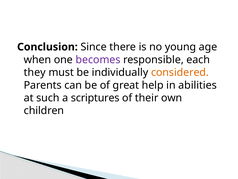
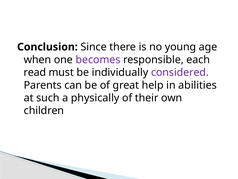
they: they -> read
considered colour: orange -> purple
scriptures: scriptures -> physically
